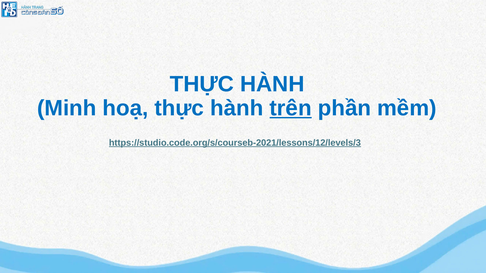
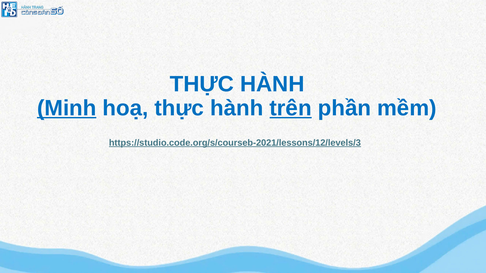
Minh underline: none -> present
